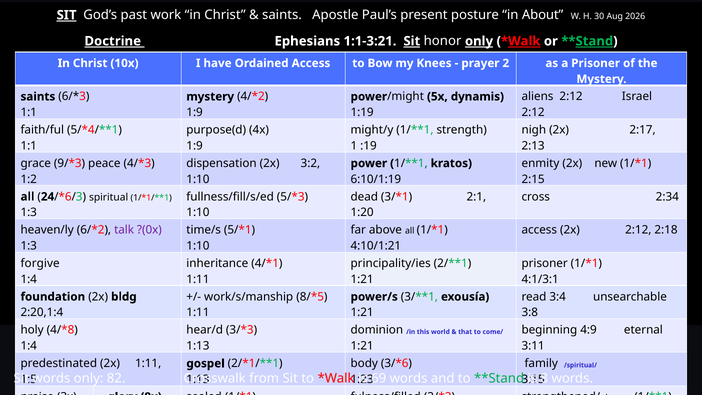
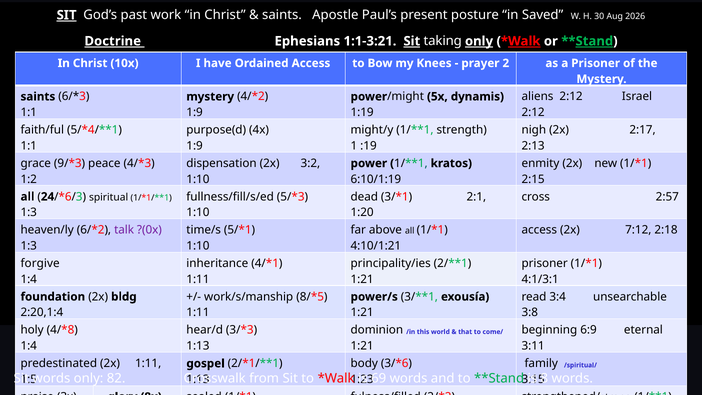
in About: About -> Saved
honor: honor -> taking
2:34: 2:34 -> 2:57
2x 2:12: 2:12 -> 7:12
4:9: 4:9 -> 6:9
